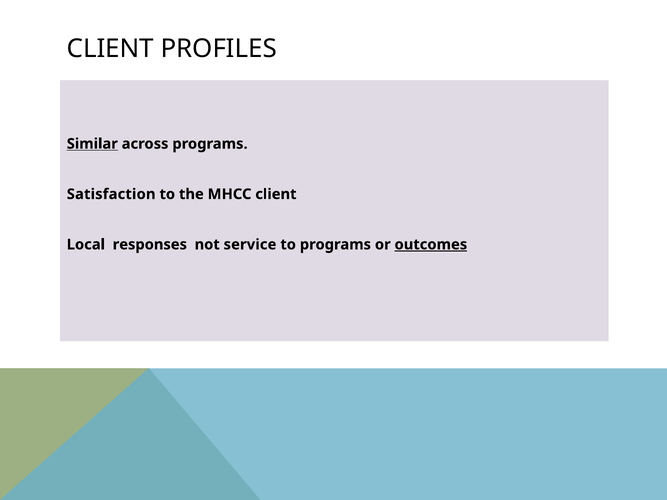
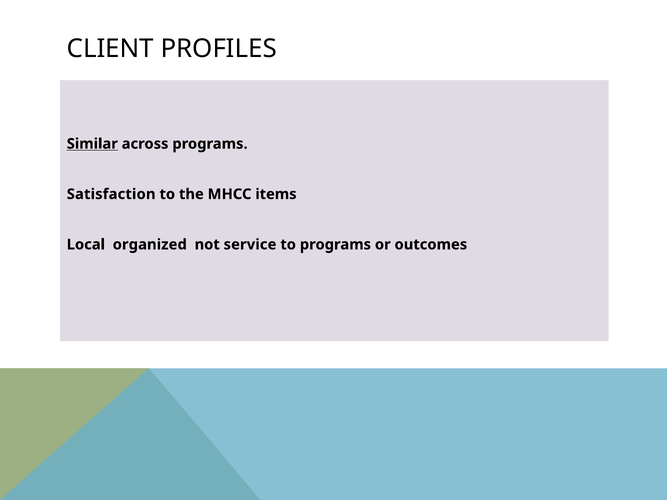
MHCC client: client -> items
responses: responses -> organized
outcomes underline: present -> none
